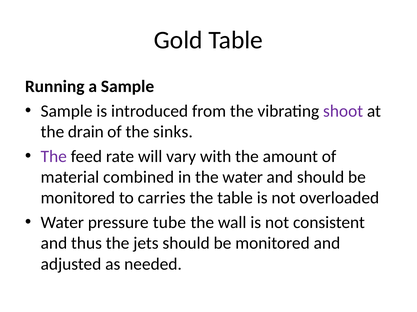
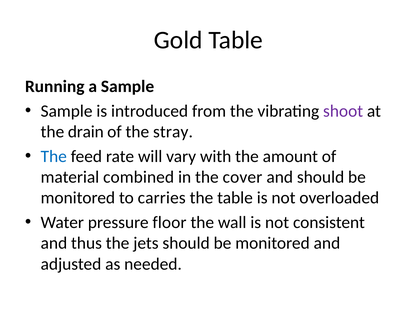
sinks: sinks -> stray
The at (54, 157) colour: purple -> blue
the water: water -> cover
tube: tube -> floor
